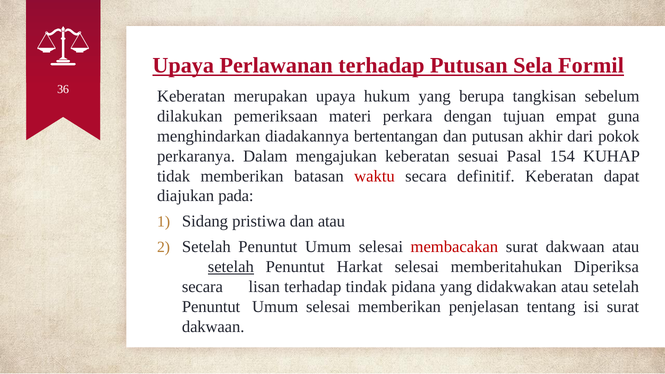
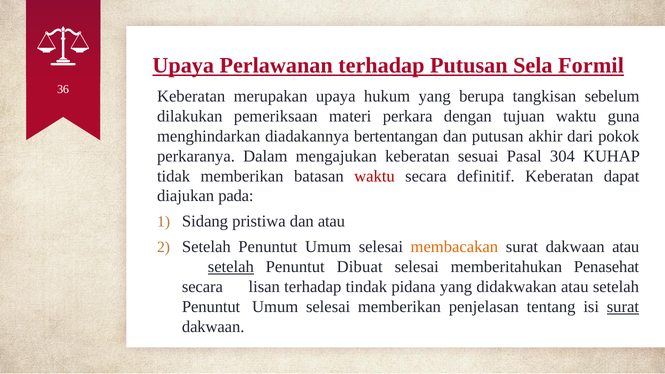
tujuan empat: empat -> waktu
154: 154 -> 304
membacakan colour: red -> orange
Harkat: Harkat -> Dibuat
Diperiksa: Diperiksa -> Penasehat
surat at (623, 307) underline: none -> present
